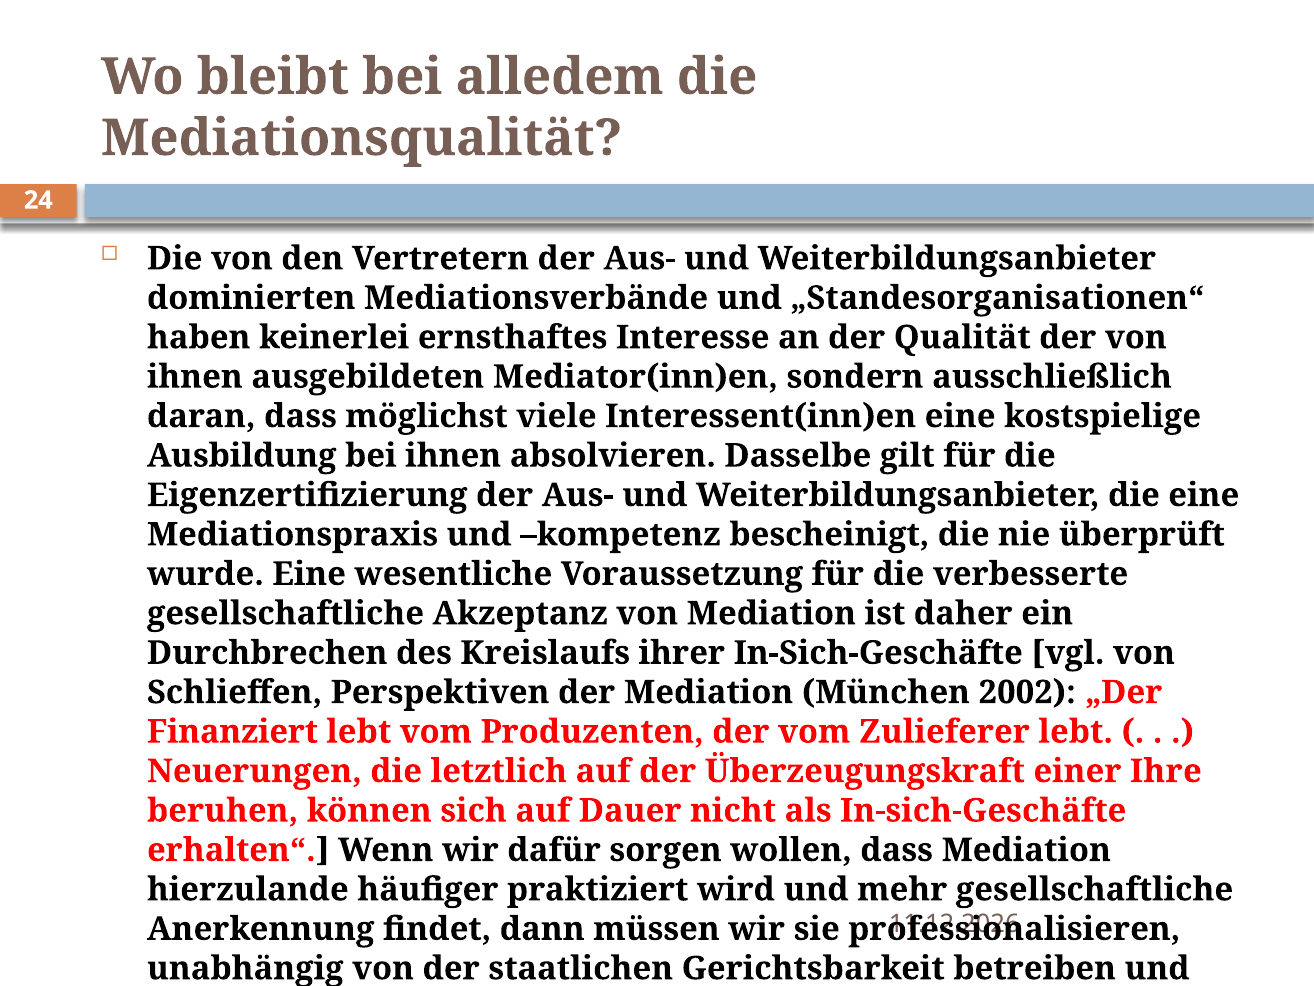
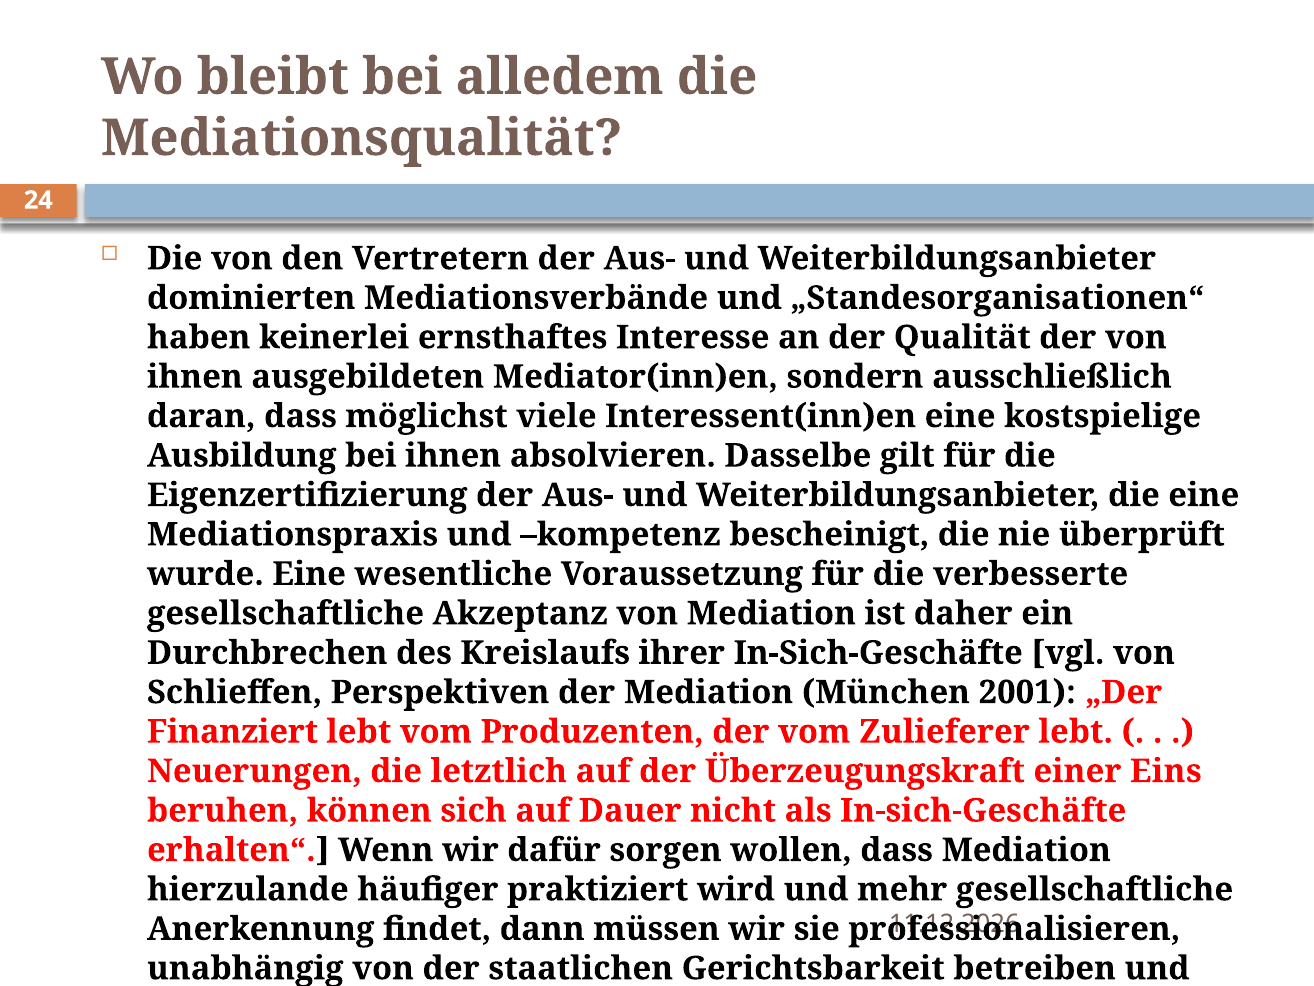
2002: 2002 -> 2001
Ihre: Ihre -> Eins
